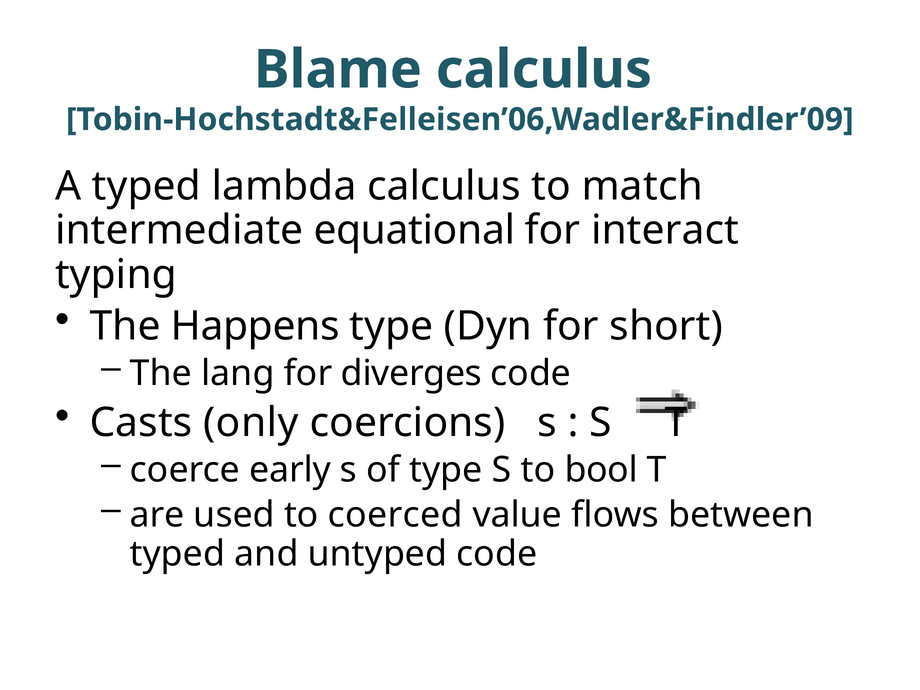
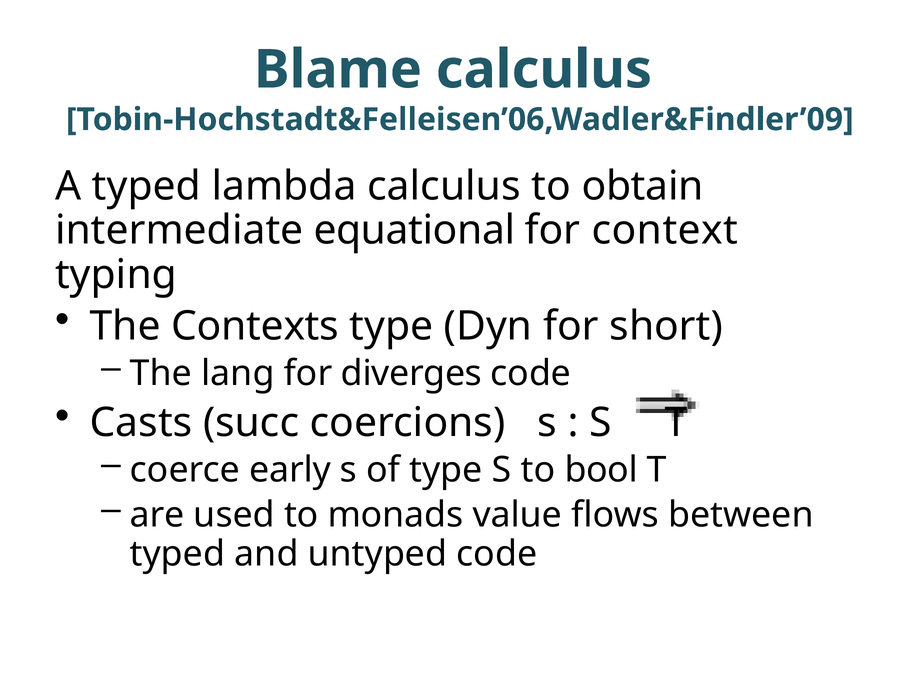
match: match -> obtain
interact: interact -> context
Happens: Happens -> Contexts
only: only -> succ
coerced: coerced -> monads
